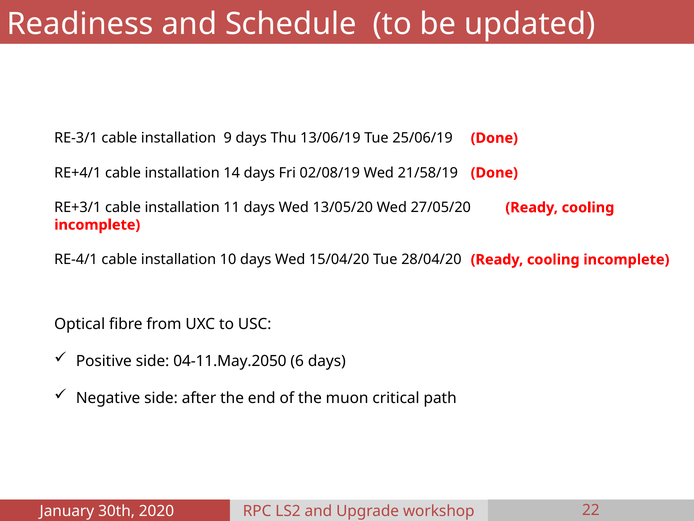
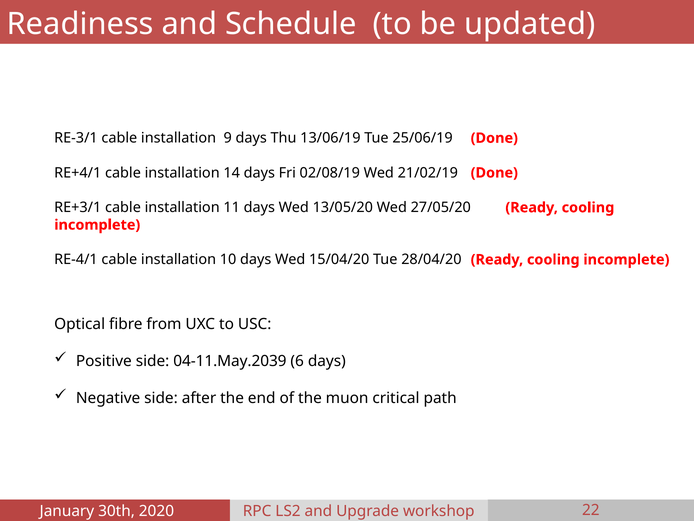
21/58/19: 21/58/19 -> 21/02/19
04-11.May.2050: 04-11.May.2050 -> 04-11.May.2039
